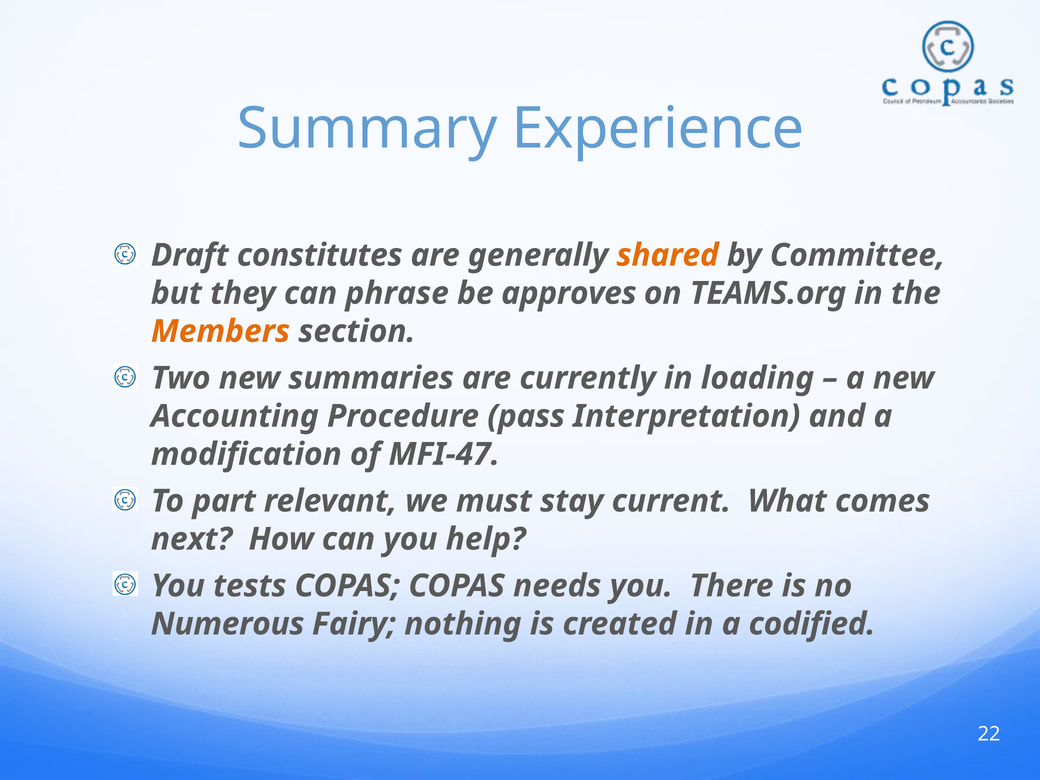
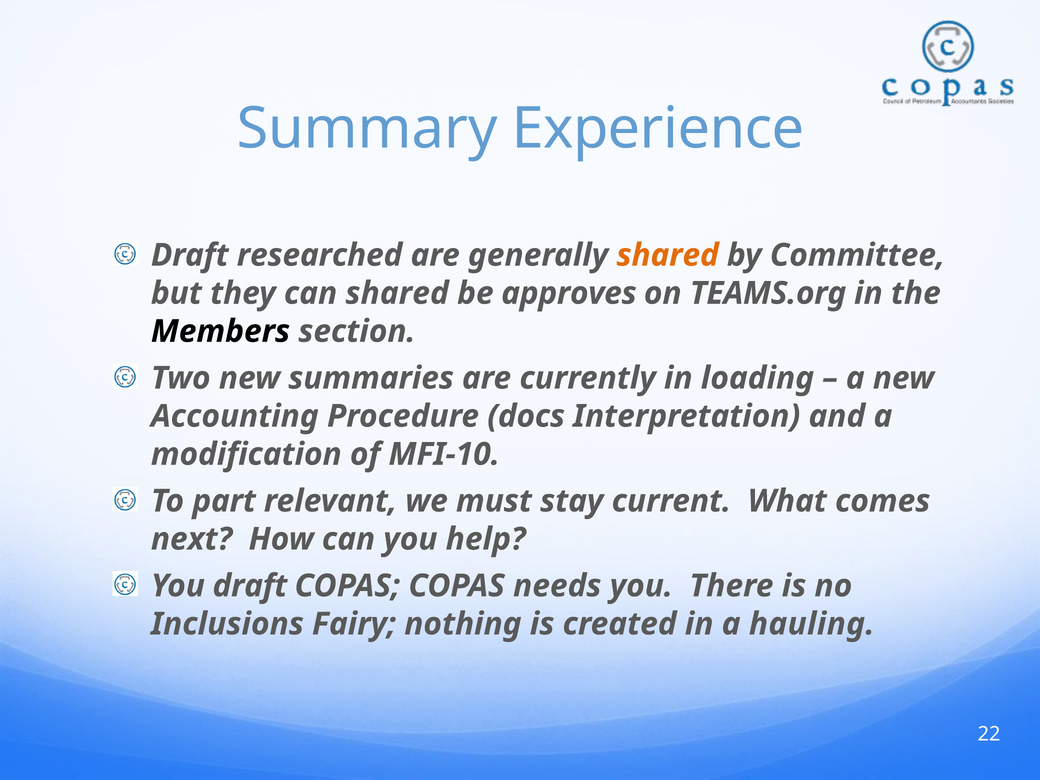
constitutes: constitutes -> researched
can phrase: phrase -> shared
Members colour: orange -> black
pass: pass -> docs
MFI-47: MFI-47 -> MFI-10
You tests: tests -> draft
Numerous: Numerous -> Inclusions
codified: codified -> hauling
